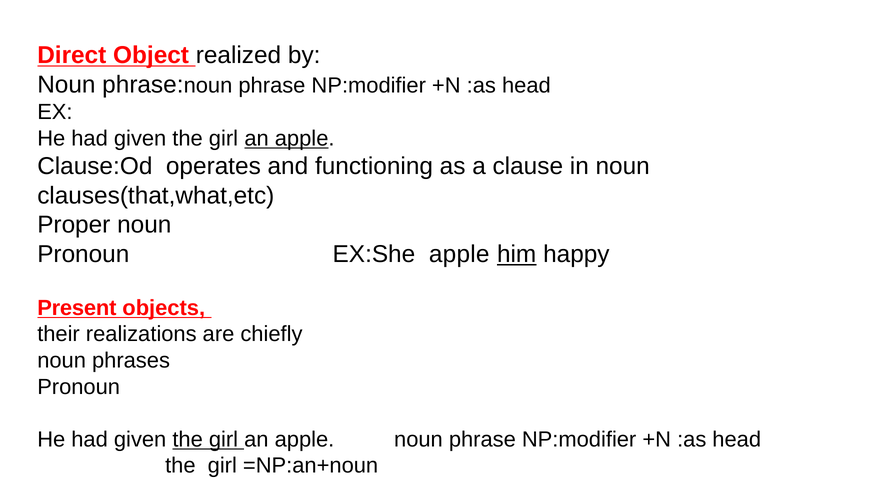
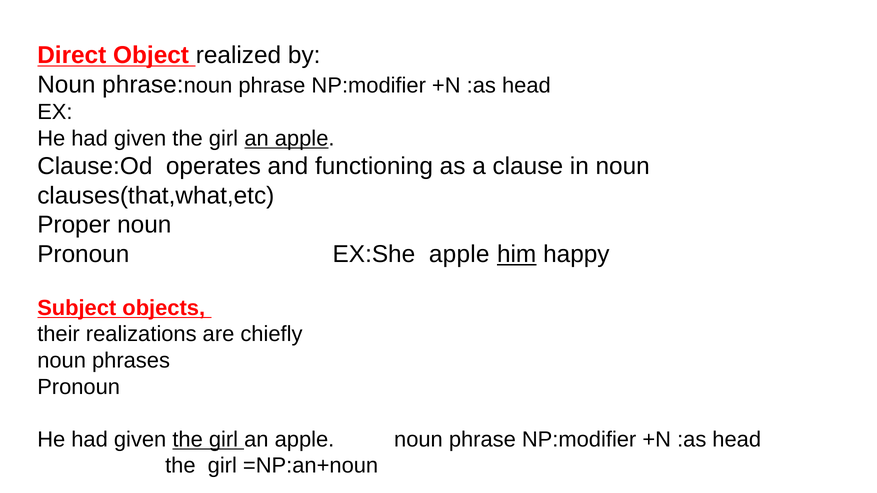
Present: Present -> Subject
